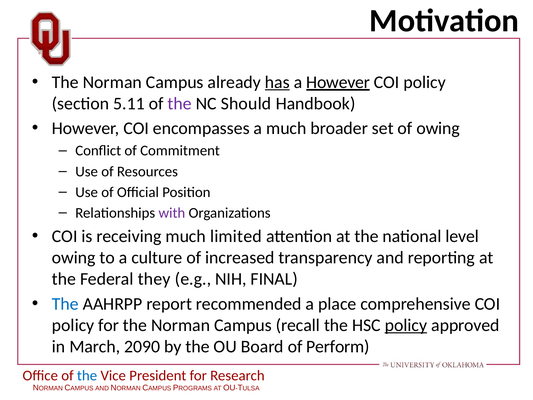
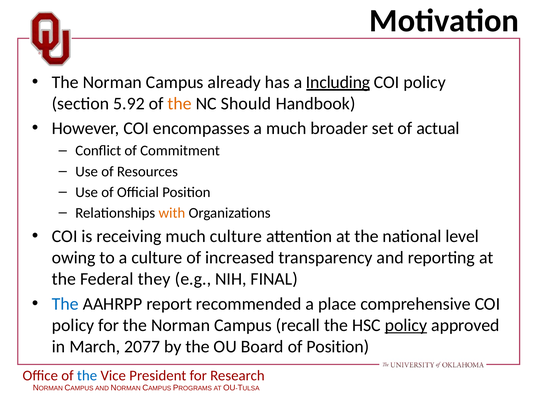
has underline: present -> none
a However: However -> Including
5.11: 5.11 -> 5.92
the at (180, 103) colour: purple -> orange
of owing: owing -> actual
with colour: purple -> orange
much limited: limited -> culture
2090: 2090 -> 2077
of Perform: Perform -> Position
